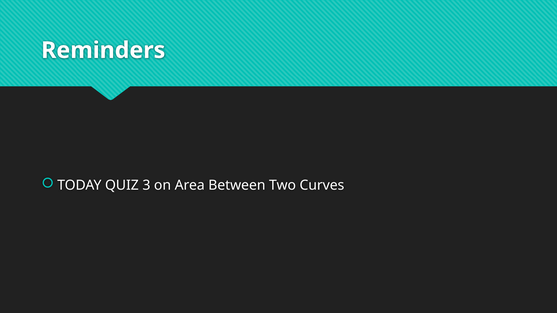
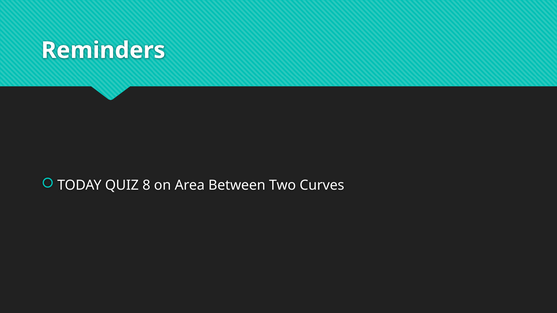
3: 3 -> 8
